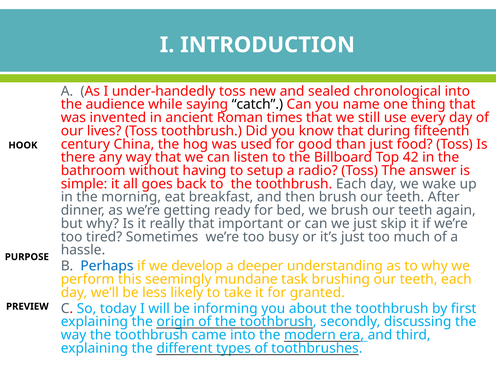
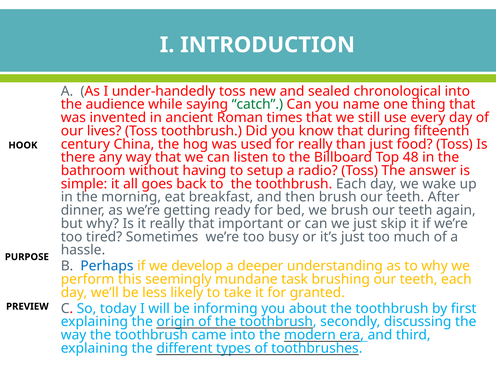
catch colour: black -> green
for good: good -> really
42: 42 -> 48
